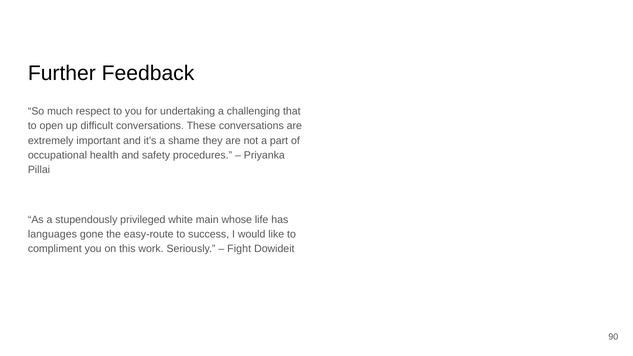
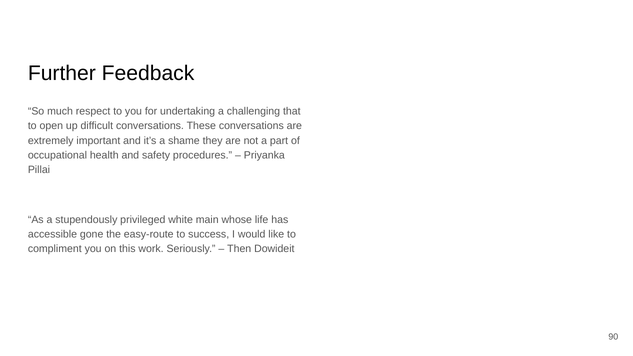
languages: languages -> accessible
Fight: Fight -> Then
